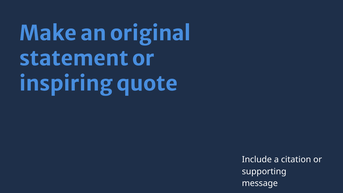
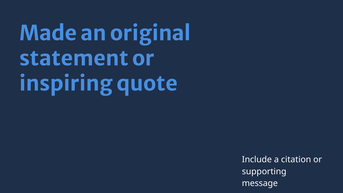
Make: Make -> Made
